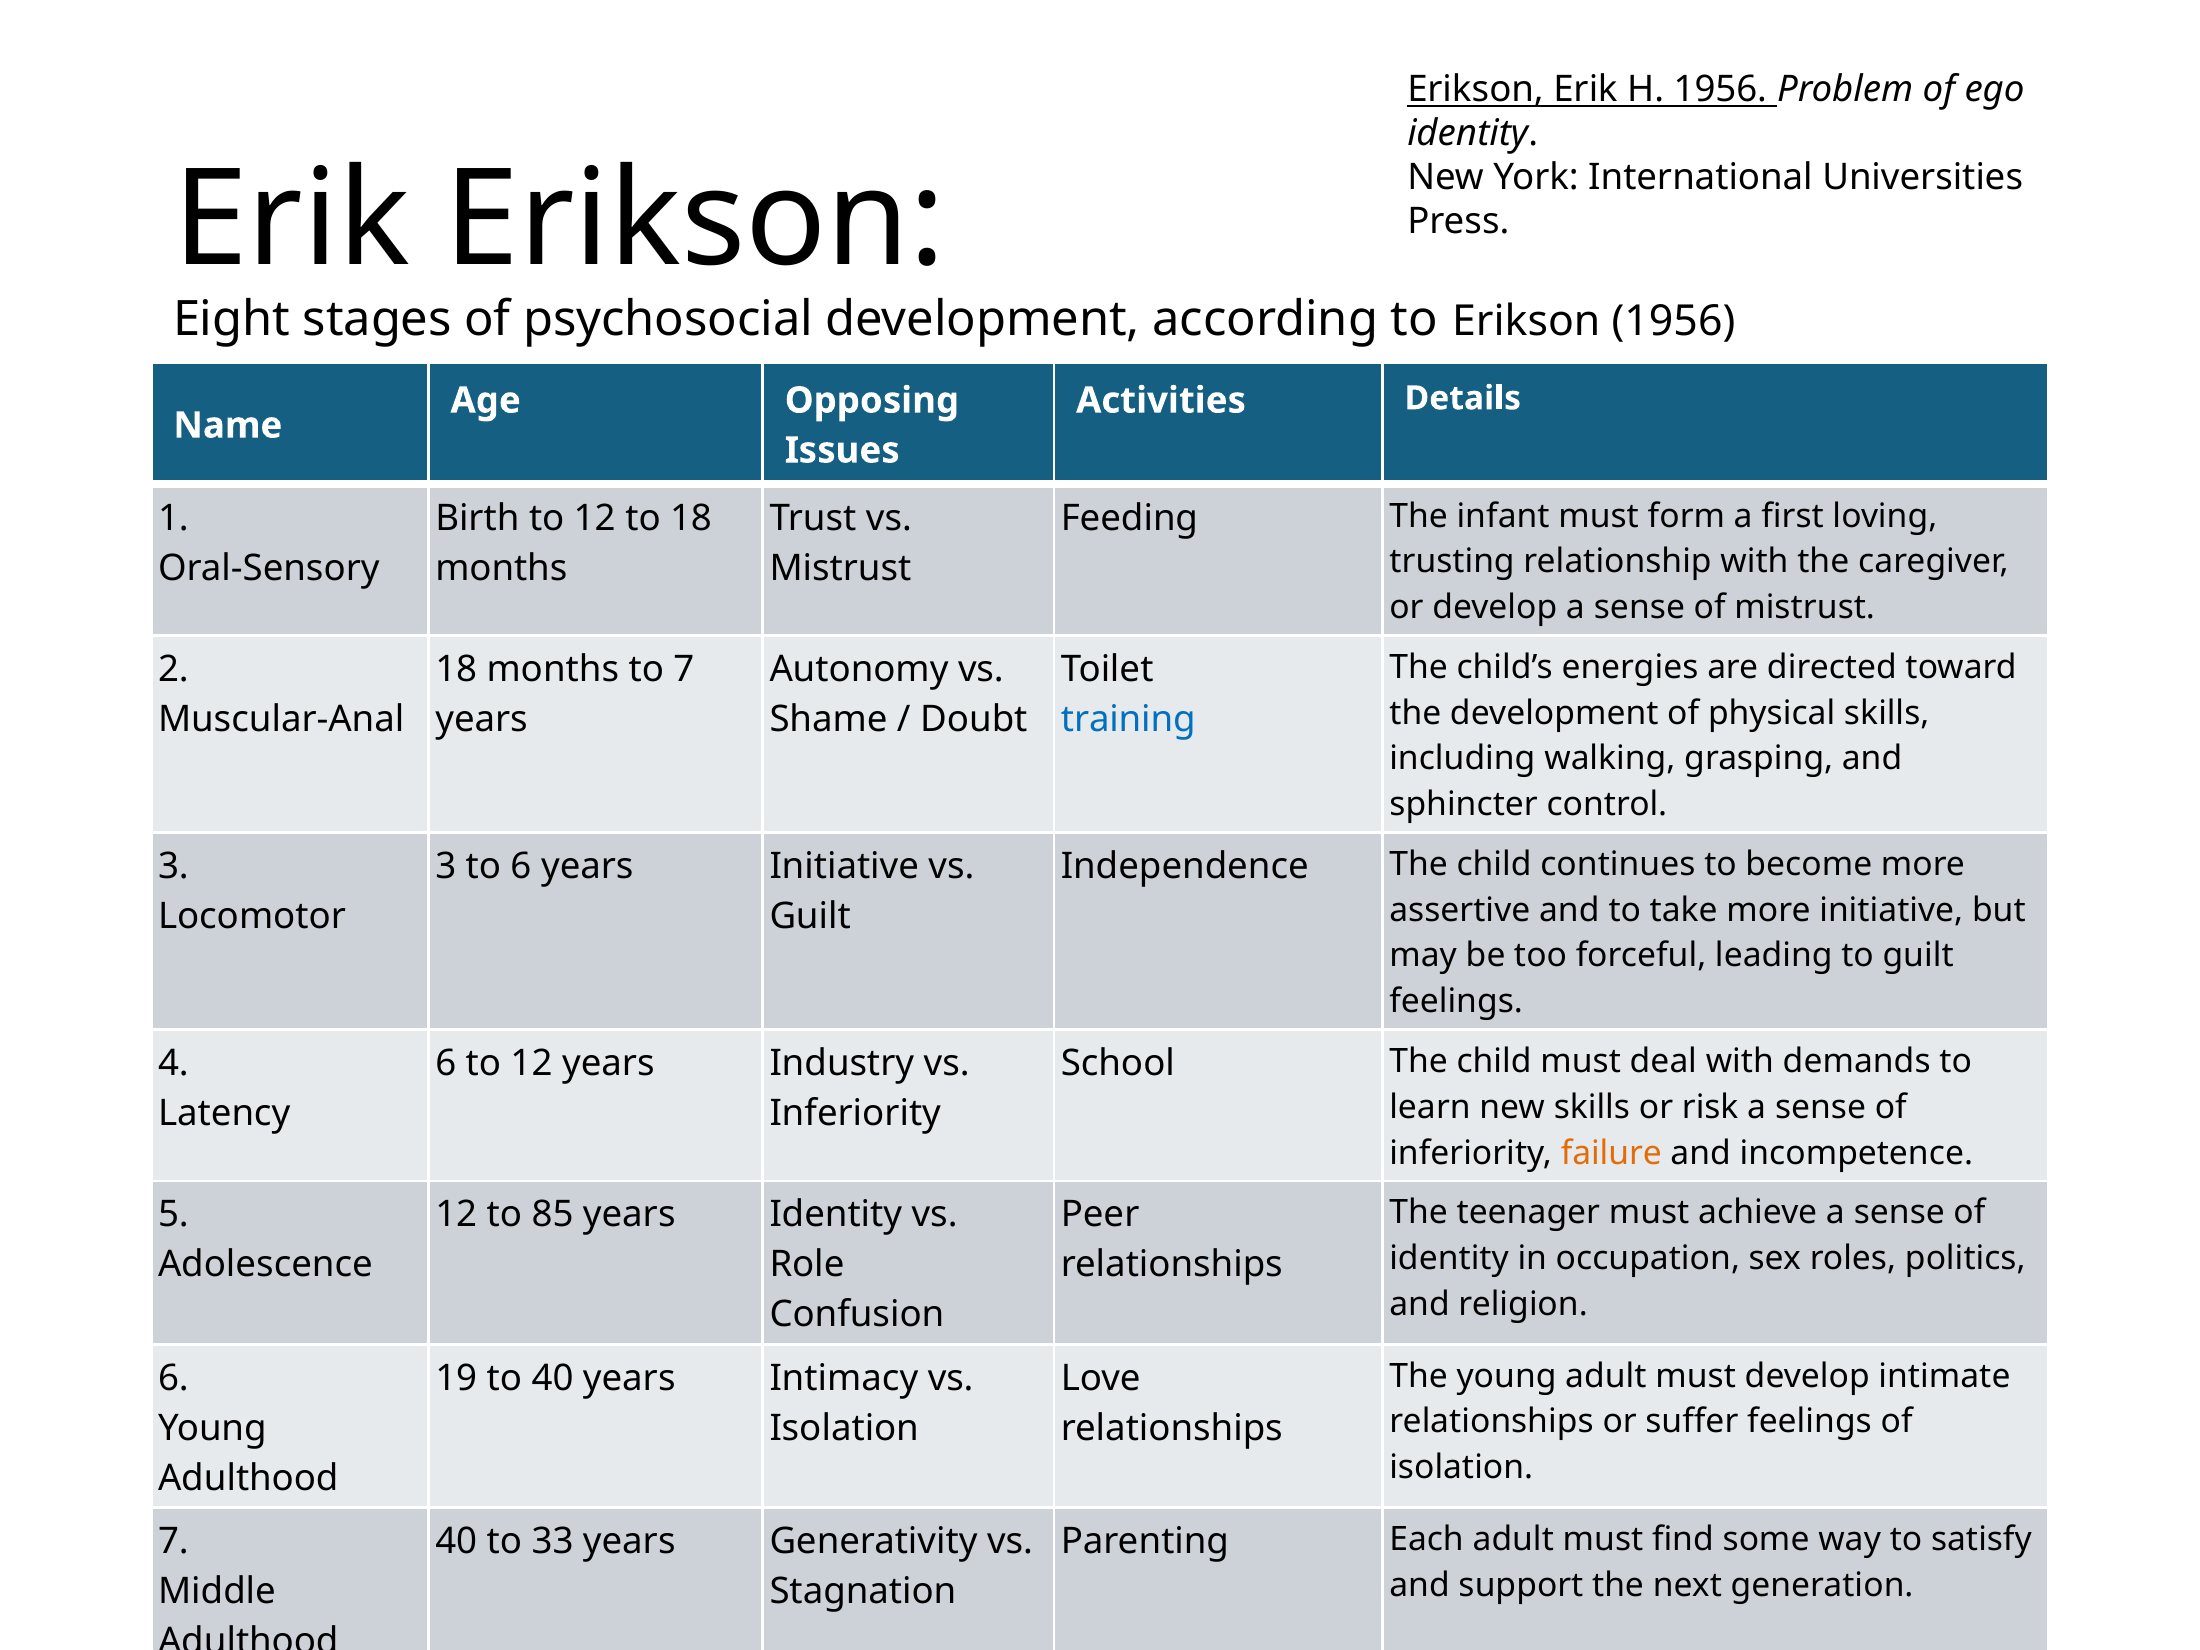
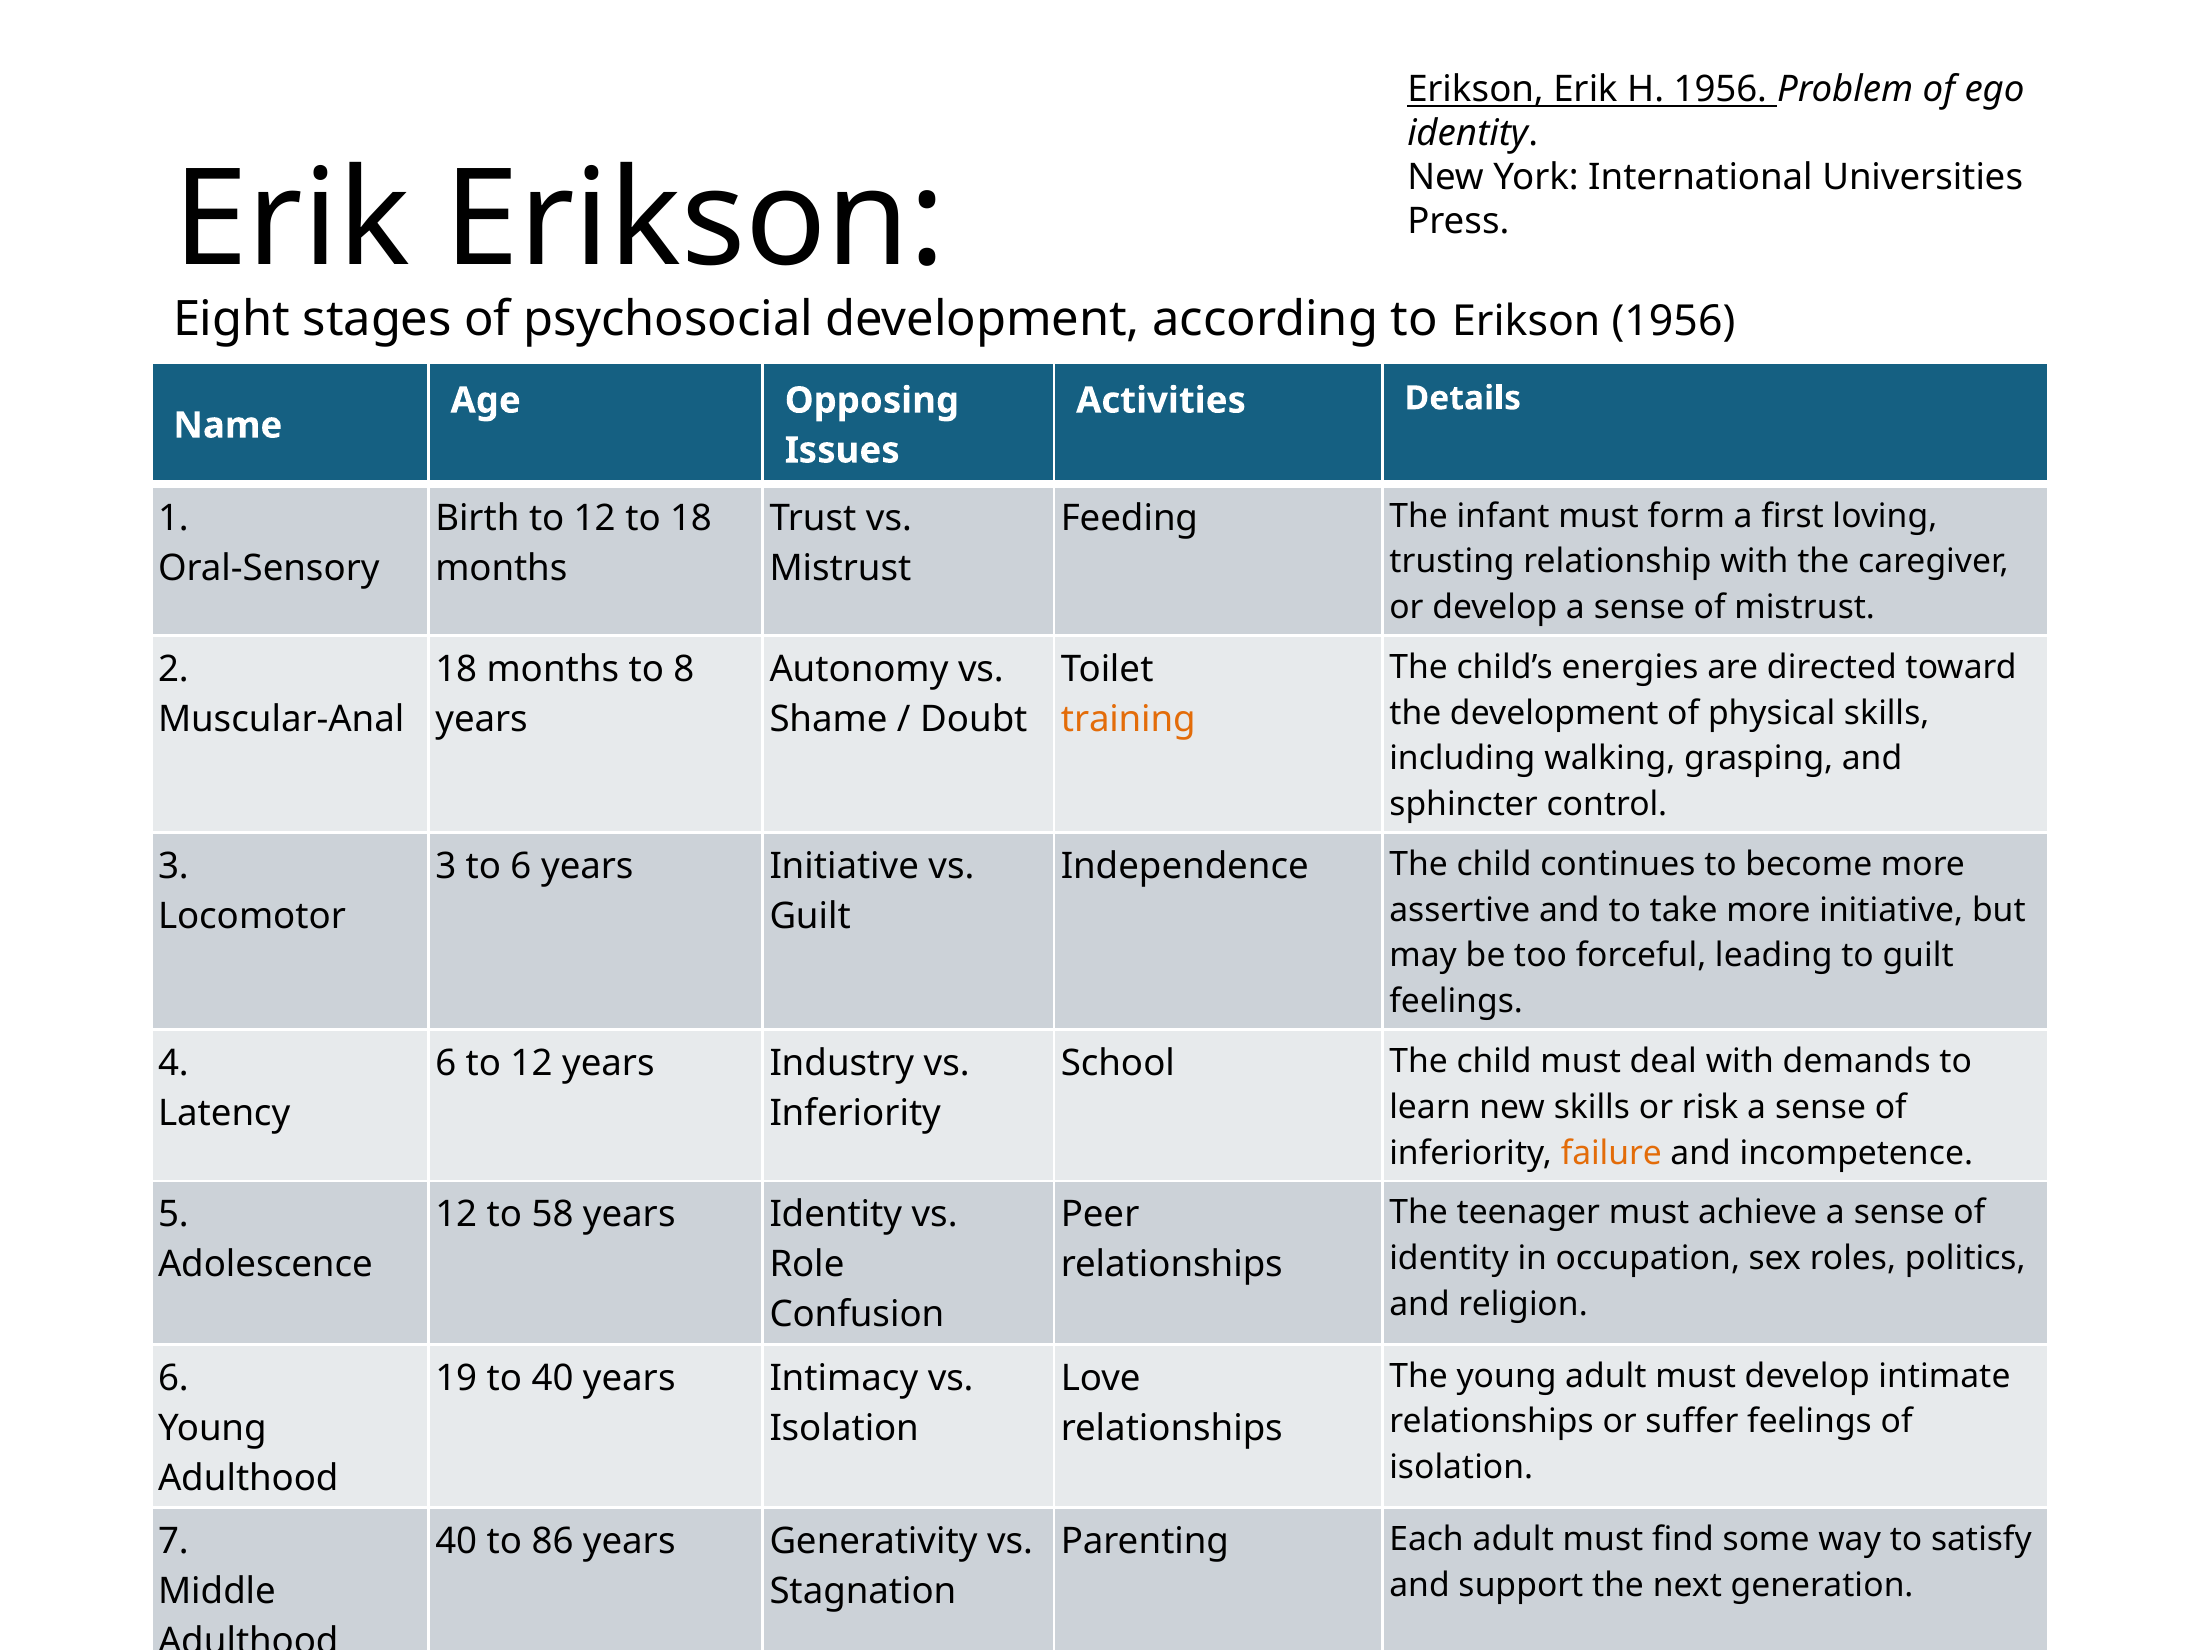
to 7: 7 -> 8
training colour: blue -> orange
85: 85 -> 58
33: 33 -> 86
